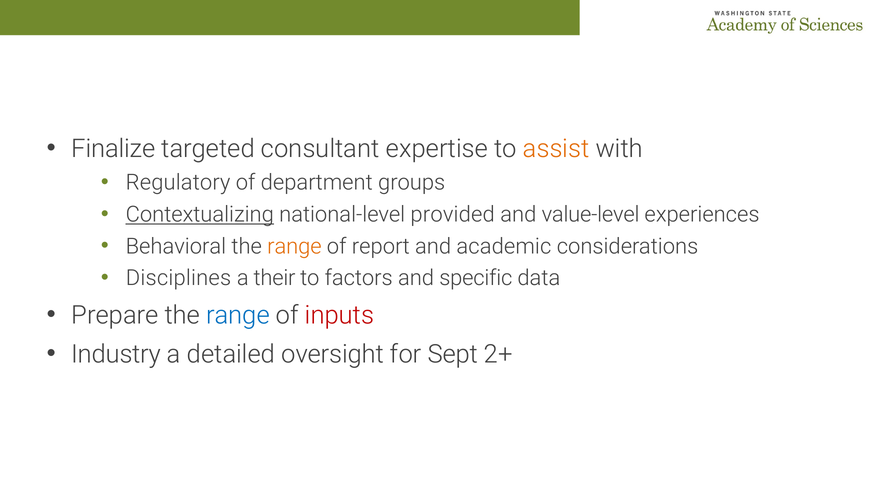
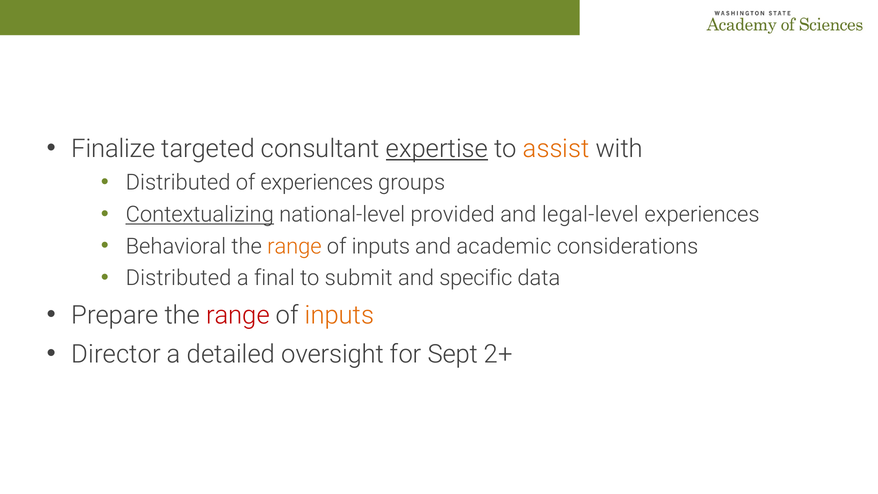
expertise underline: none -> present
Regulatory at (178, 183): Regulatory -> Distributed
of department: department -> experiences
value-level: value-level -> legal-level
report at (381, 246): report -> inputs
Disciplines at (178, 278): Disciplines -> Distributed
their: their -> final
factors: factors -> submit
range at (238, 315) colour: blue -> red
inputs at (339, 315) colour: red -> orange
Industry: Industry -> Director
